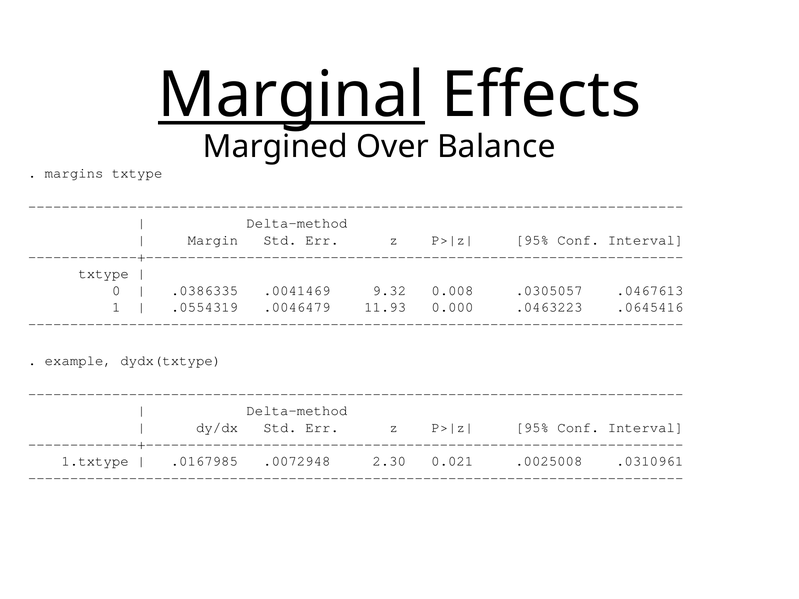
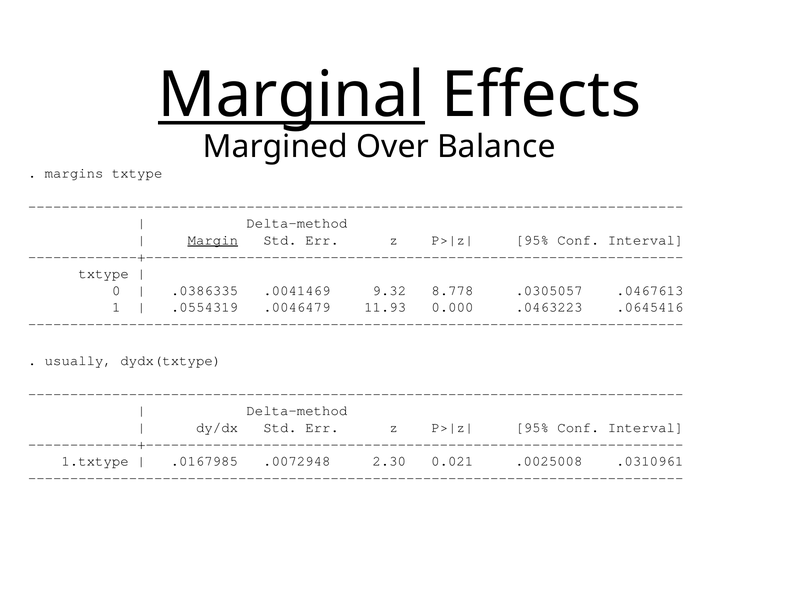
Margin underline: none -> present
0.008: 0.008 -> 8.778
example: example -> usually
